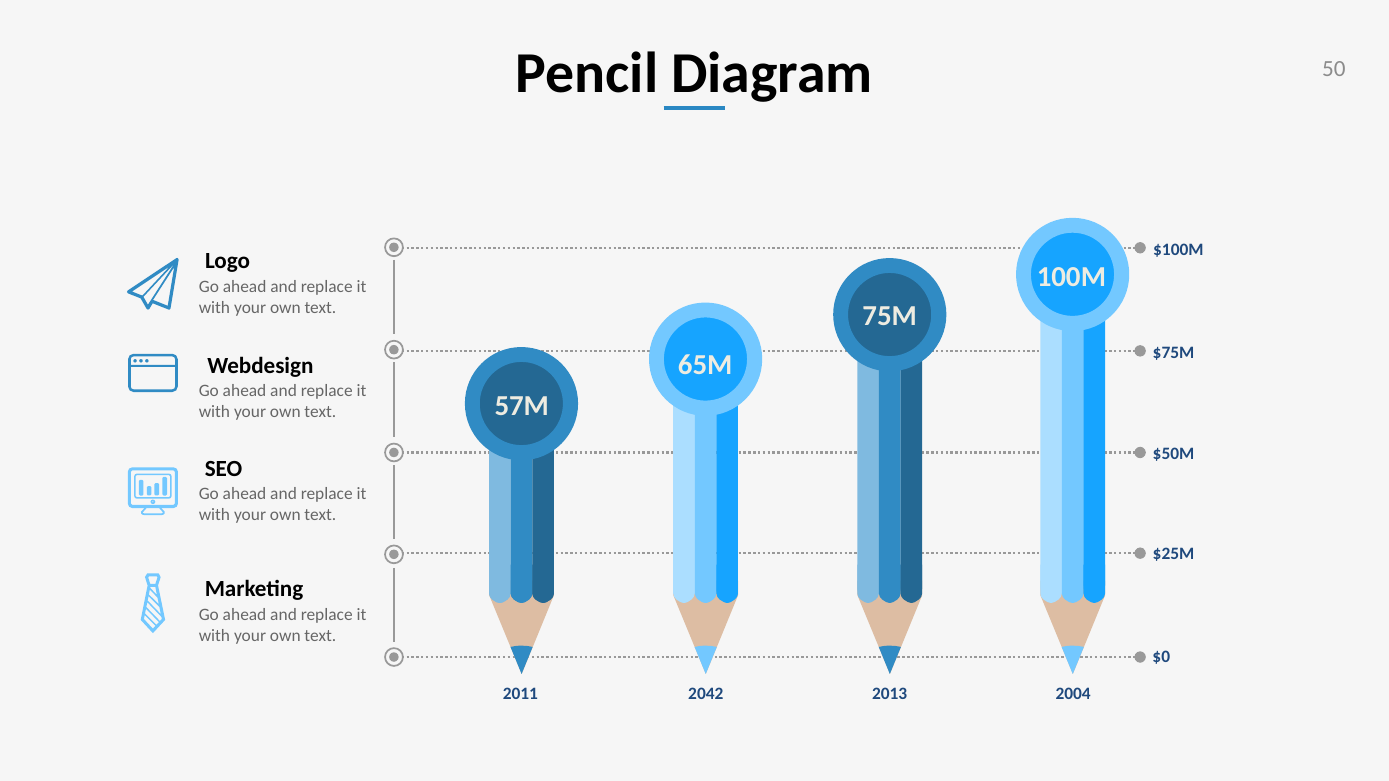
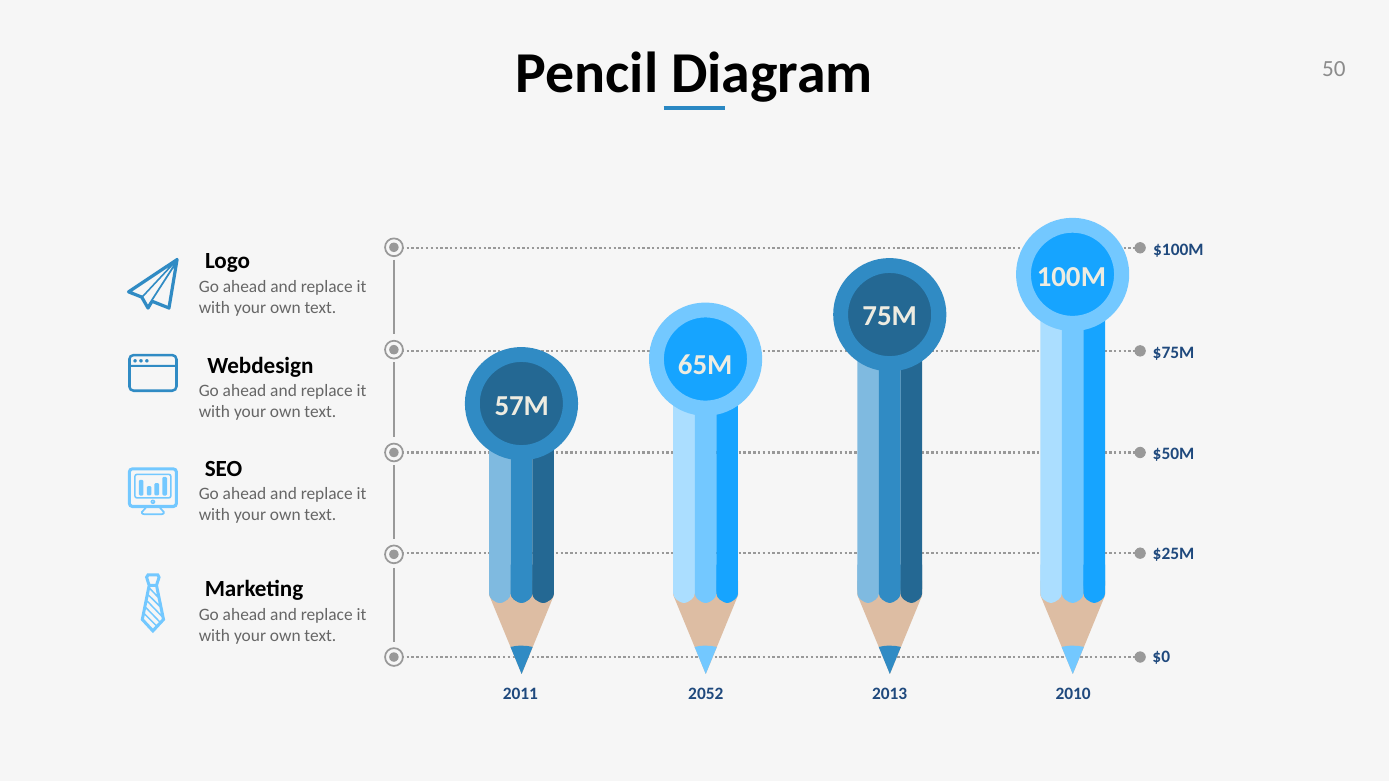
2042: 2042 -> 2052
2004: 2004 -> 2010
